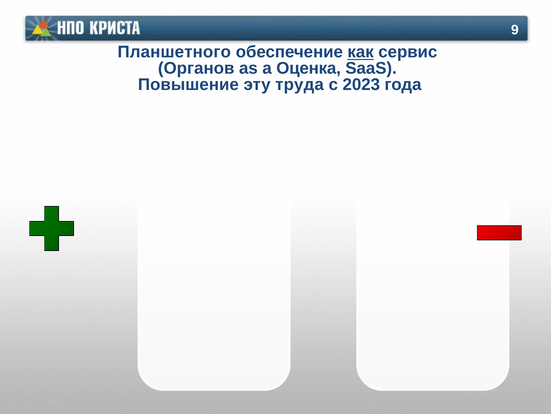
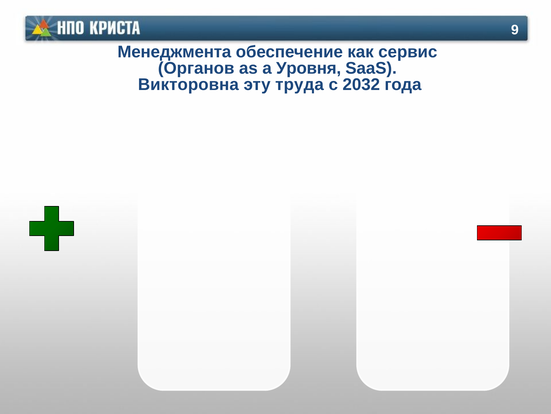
Планшетного: Планшетного -> Менеджмента
как underline: present -> none
Оценка: Оценка -> Уровня
Повышение: Повышение -> Викторовна
2023: 2023 -> 2032
